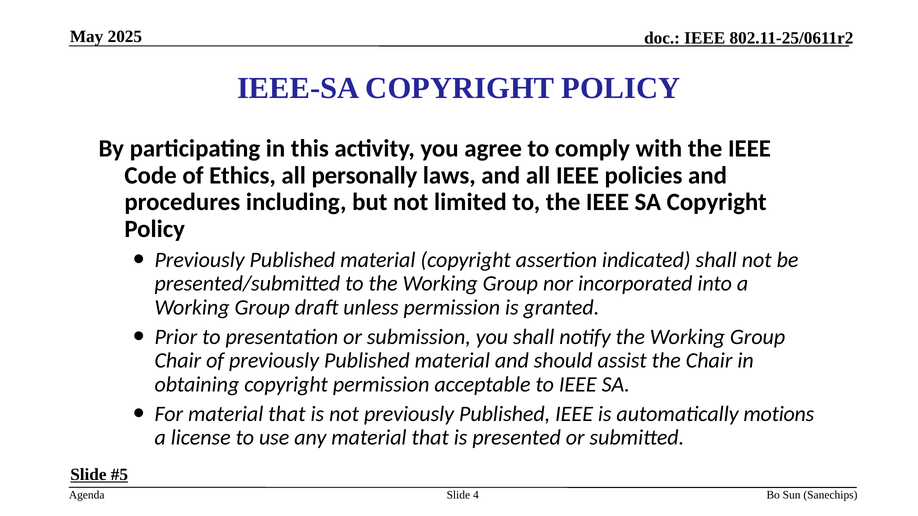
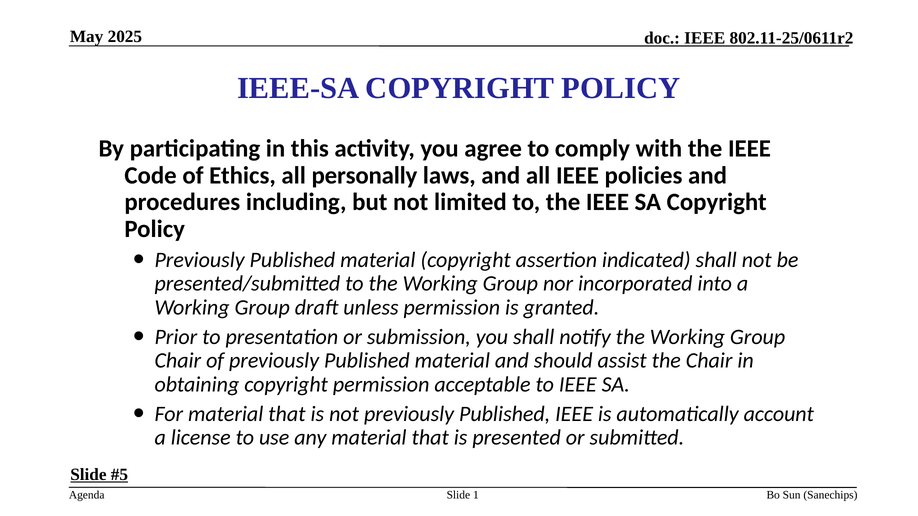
motions: motions -> account
4: 4 -> 1
